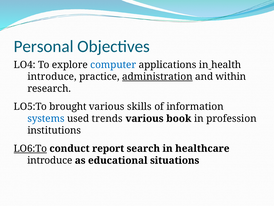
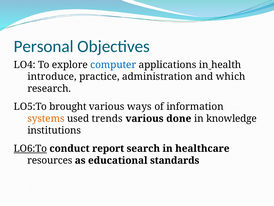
administration underline: present -> none
within: within -> which
skills: skills -> ways
systems colour: blue -> orange
book: book -> done
profession: profession -> knowledge
introduce at (50, 160): introduce -> resources
situations: situations -> standards
